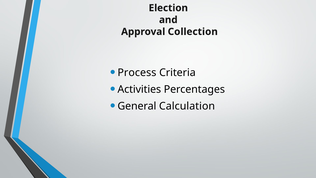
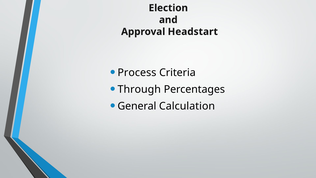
Collection: Collection -> Headstart
Activities: Activities -> Through
